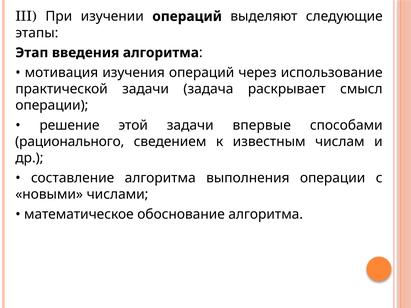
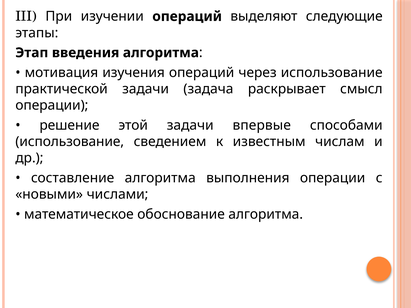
рационального at (70, 142): рационального -> использование
